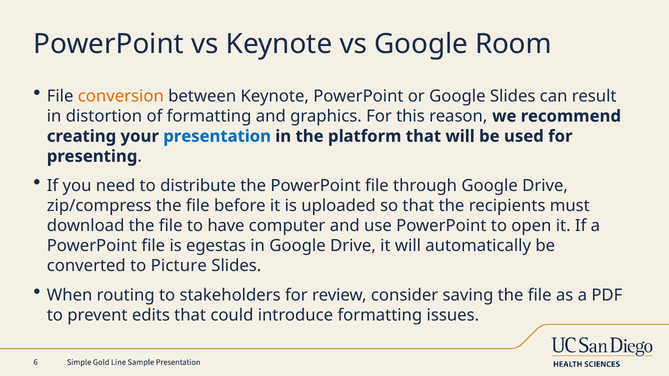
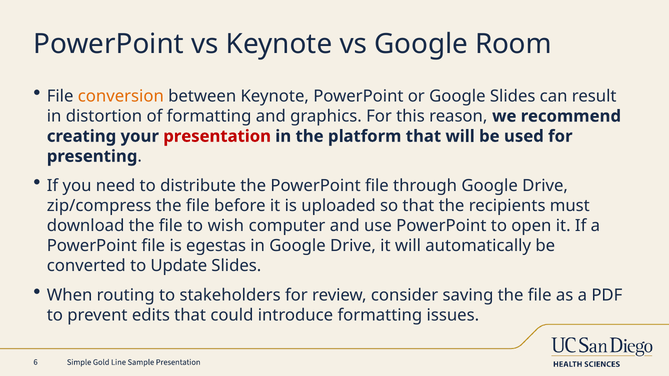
presentation at (217, 136) colour: blue -> red
have: have -> wish
Picture: Picture -> Update
